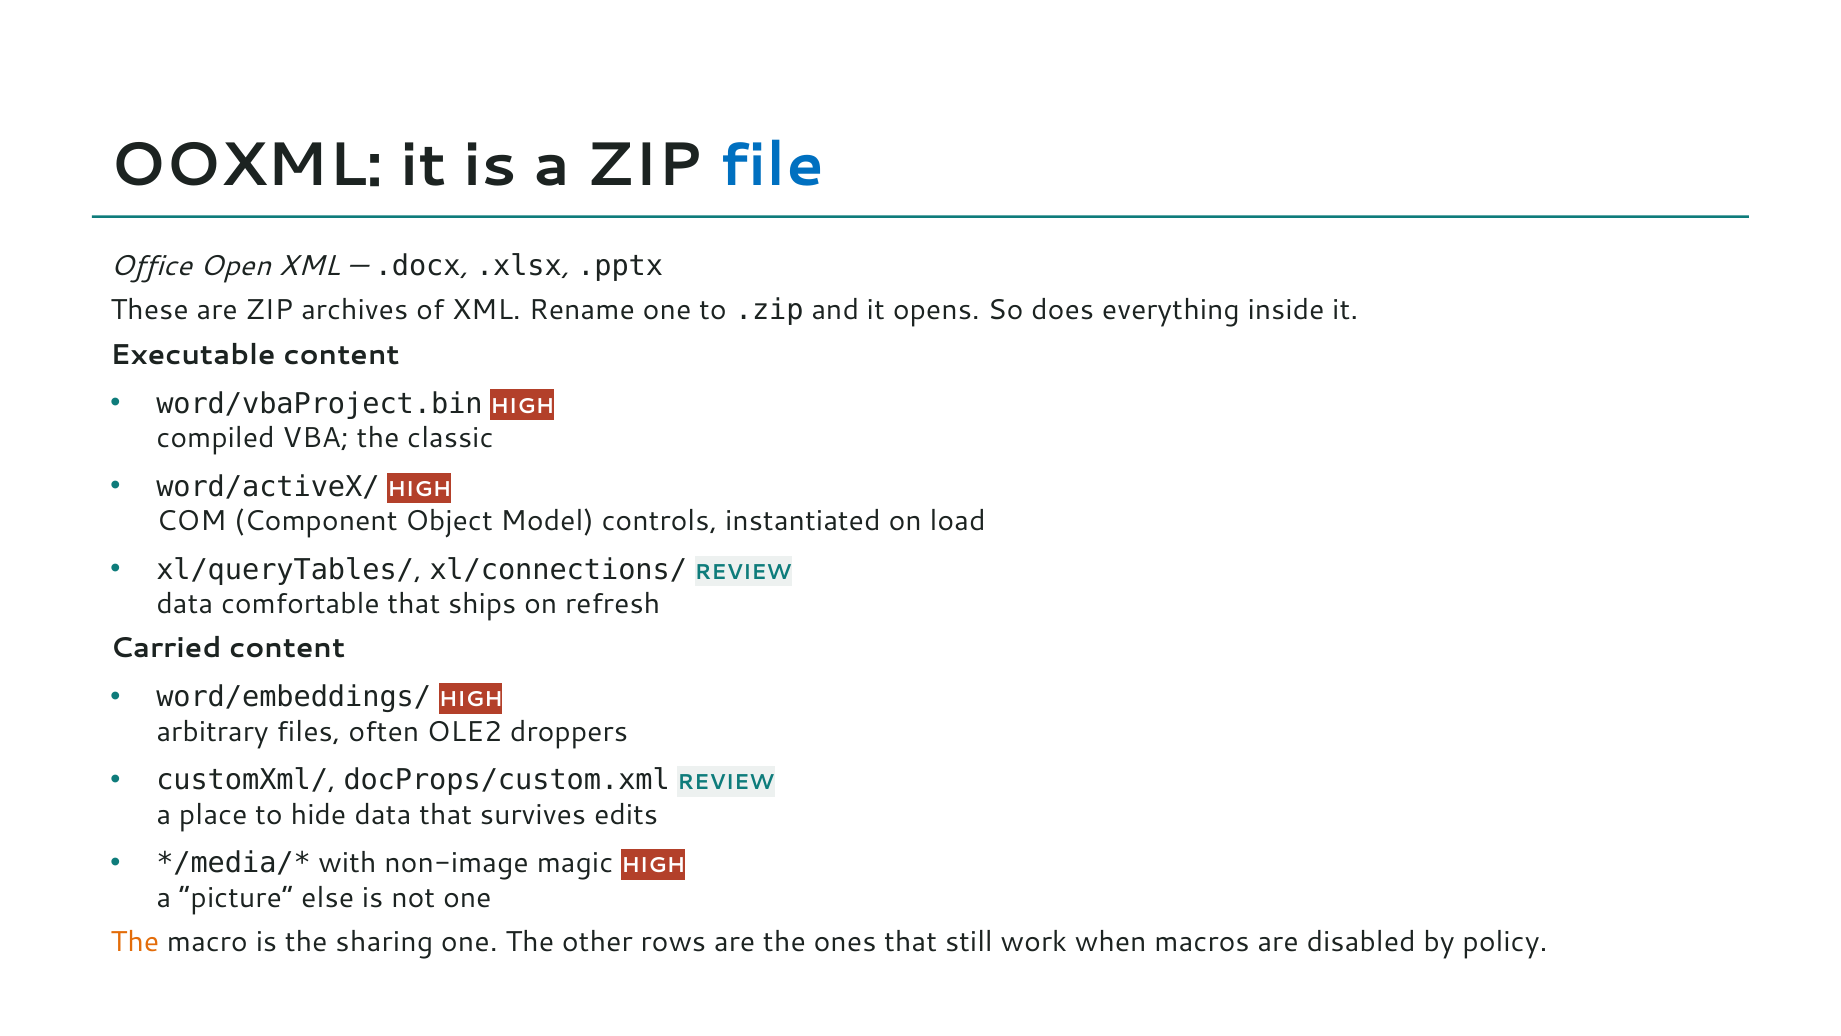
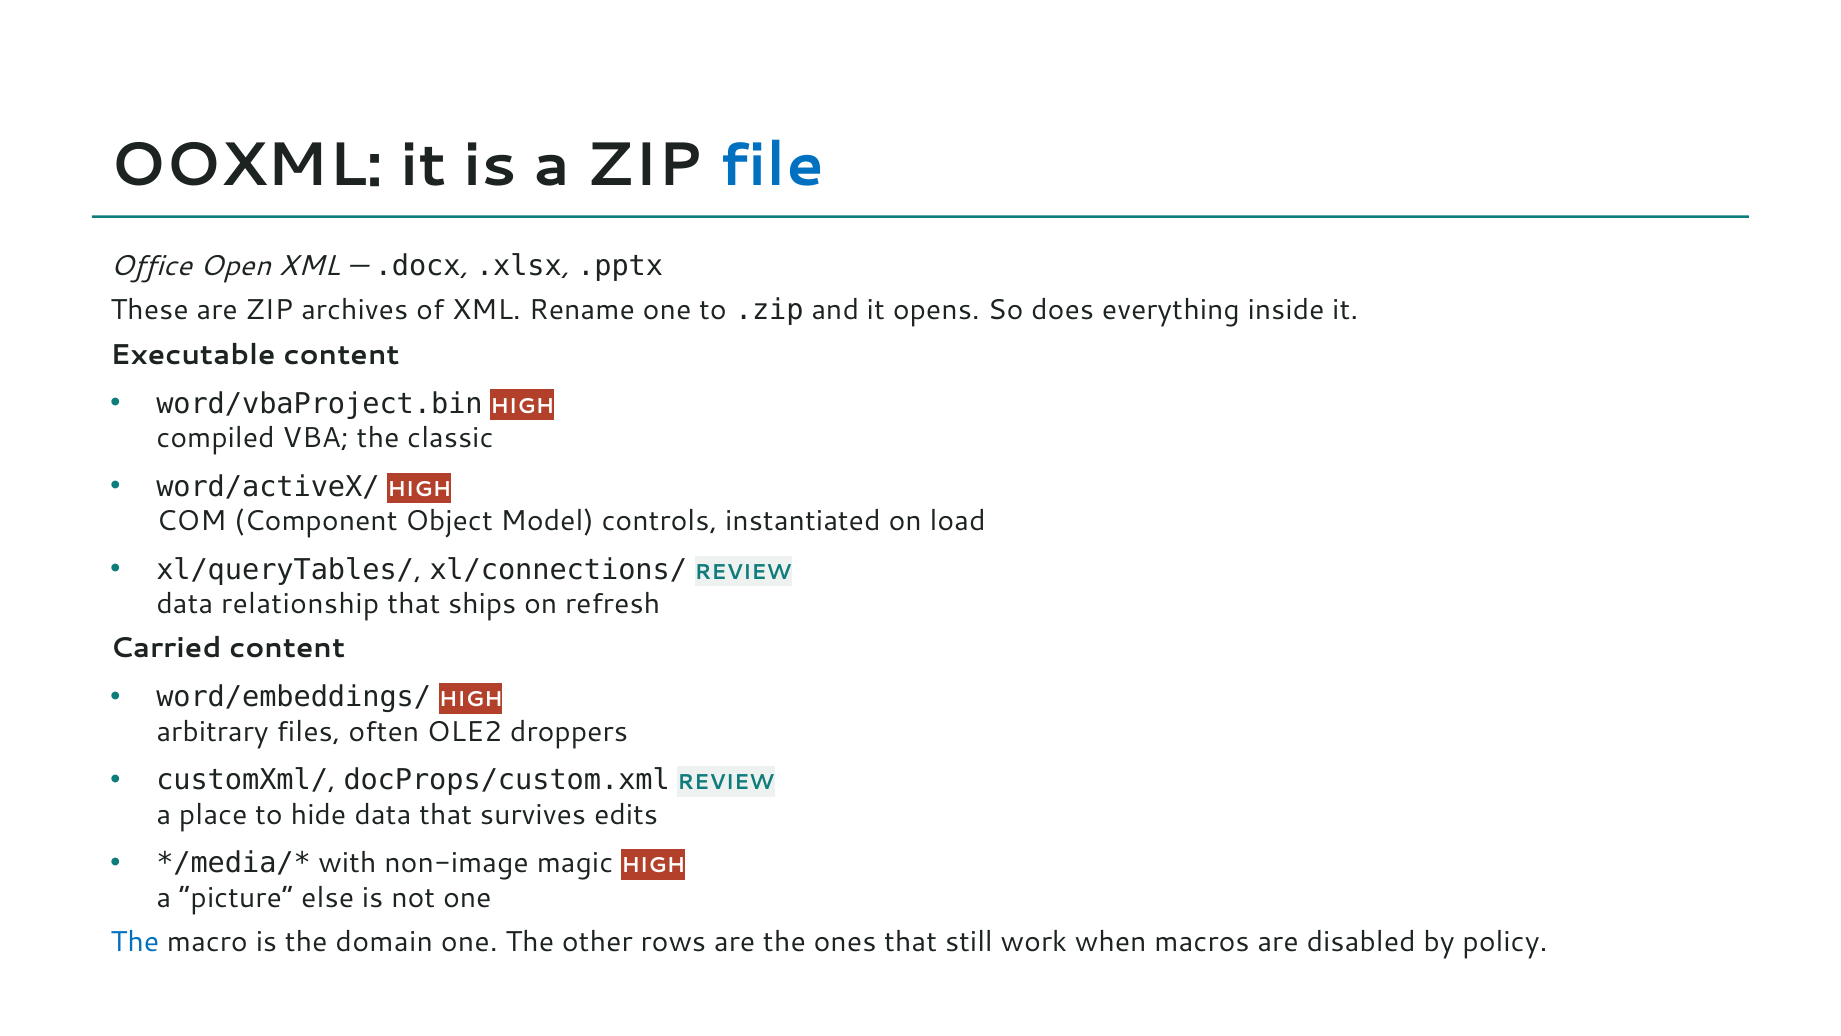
comfortable: comfortable -> relationship
The at (135, 942) colour: orange -> blue
sharing: sharing -> domain
